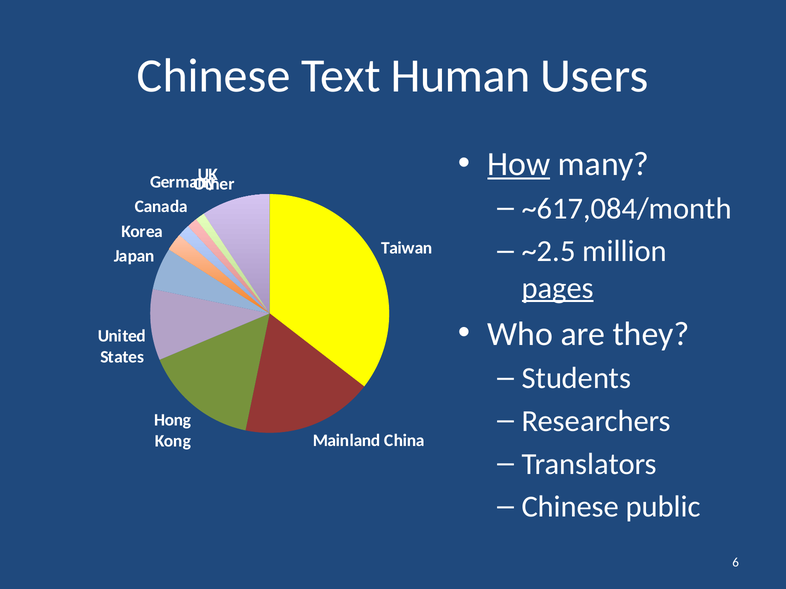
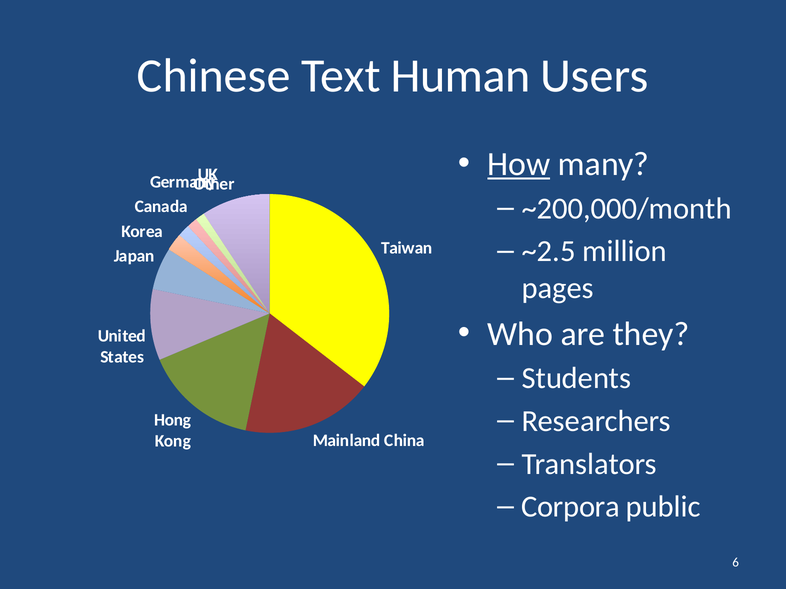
~617,084/month: ~617,084/month -> ~200,000/month
pages underline: present -> none
Chinese at (570, 507): Chinese -> Corpora
